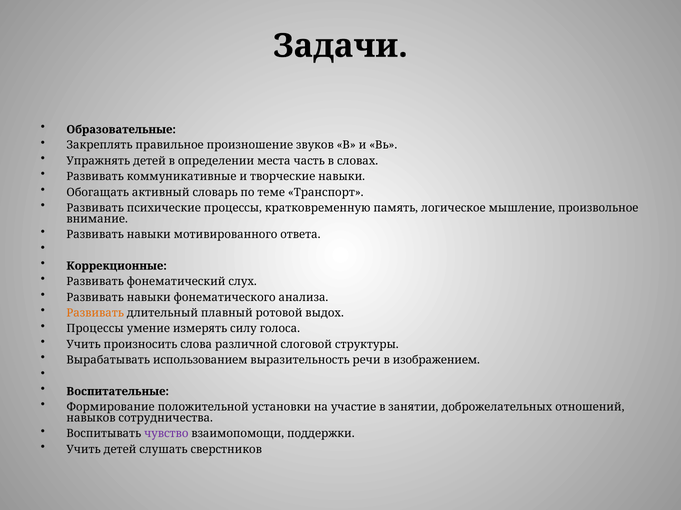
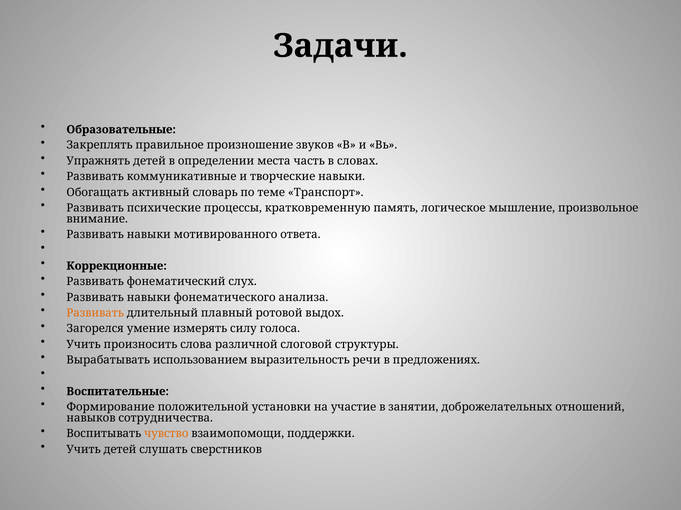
Процессы at (95, 329): Процессы -> Загорелся
изображением: изображением -> предложениях
чувство colour: purple -> orange
